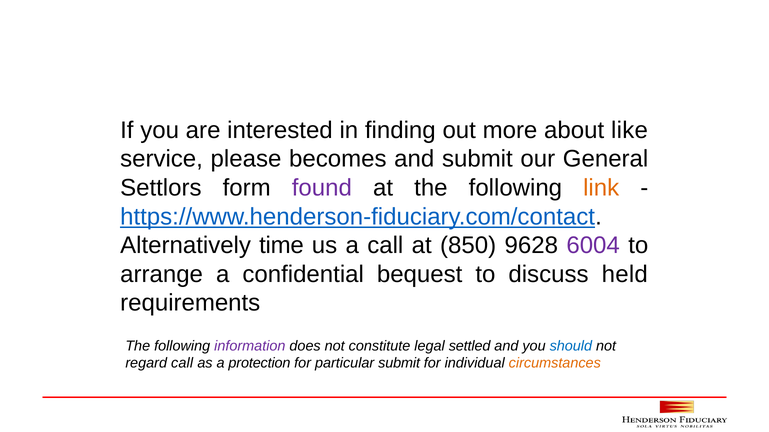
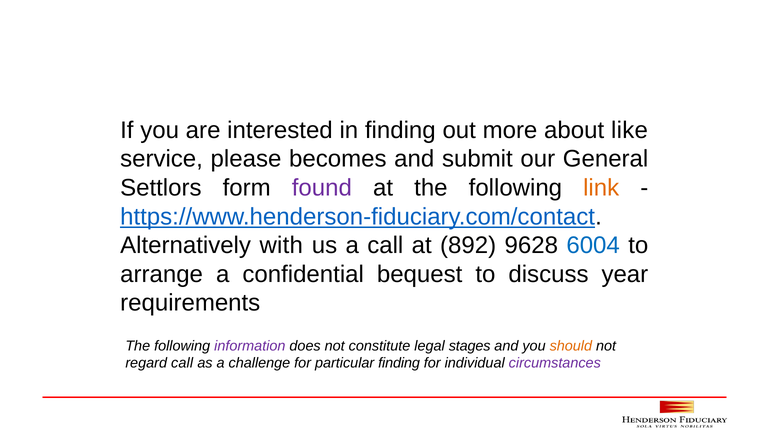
time: time -> with
850: 850 -> 892
6004 colour: purple -> blue
held: held -> year
settled: settled -> stages
should colour: blue -> orange
protection: protection -> challenge
particular submit: submit -> finding
circumstances colour: orange -> purple
